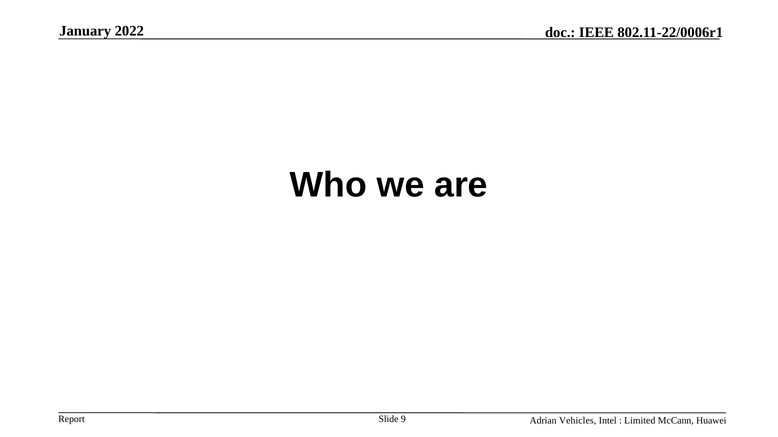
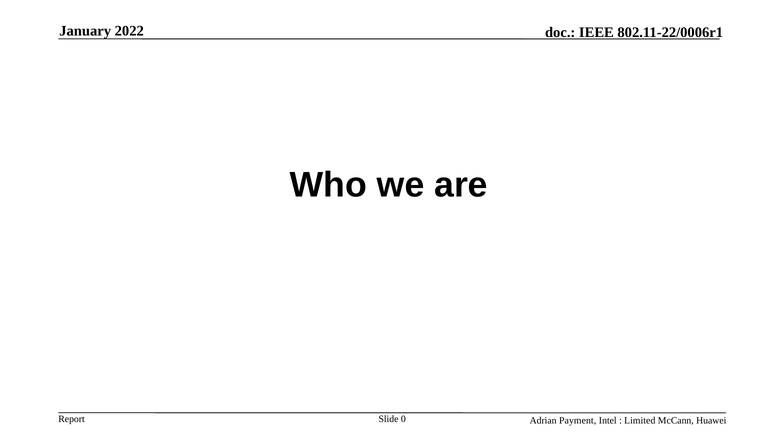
9: 9 -> 0
Vehicles: Vehicles -> Payment
